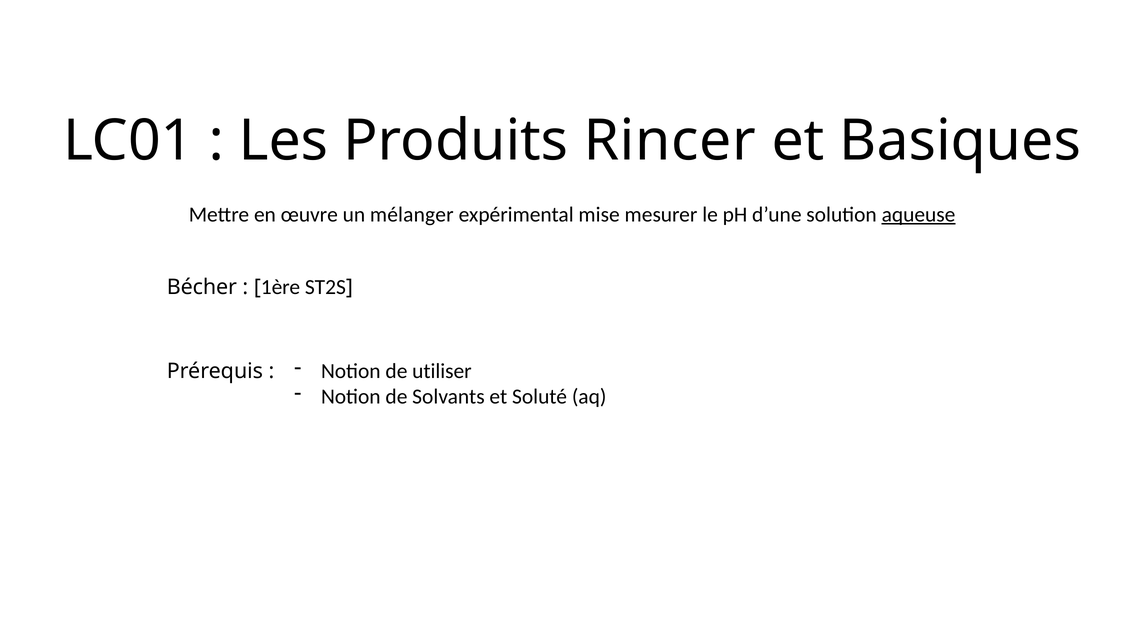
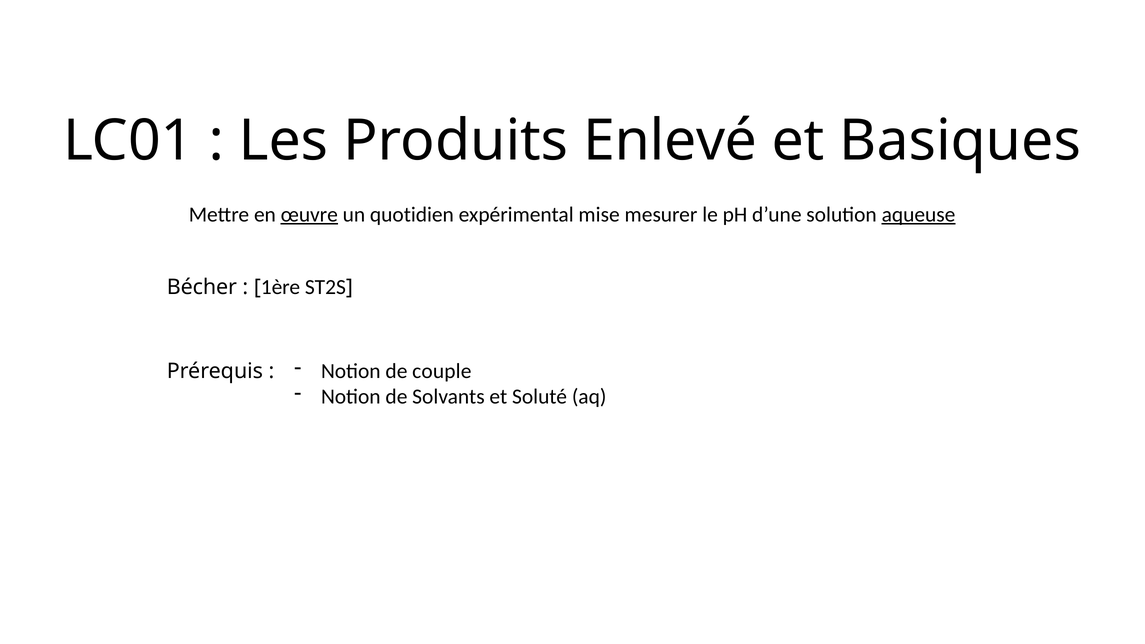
Rincer: Rincer -> Enlevé
œuvre underline: none -> present
mélanger: mélanger -> quotidien
utiliser: utiliser -> couple
